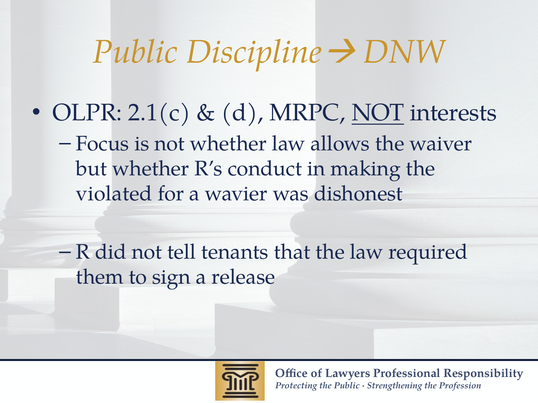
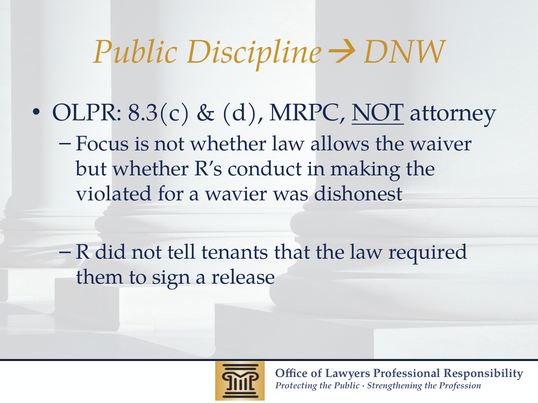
2.1(c: 2.1(c -> 8.3(c
interests: interests -> attorney
